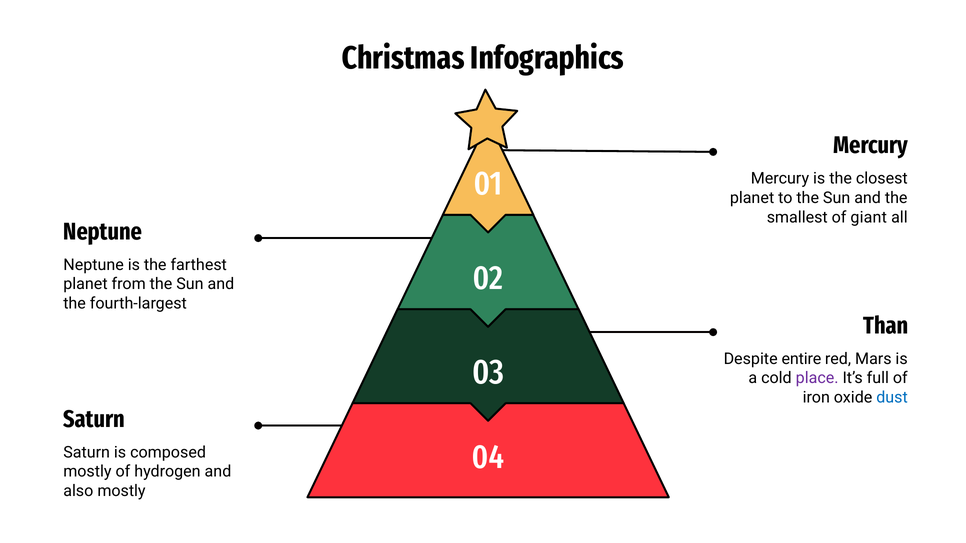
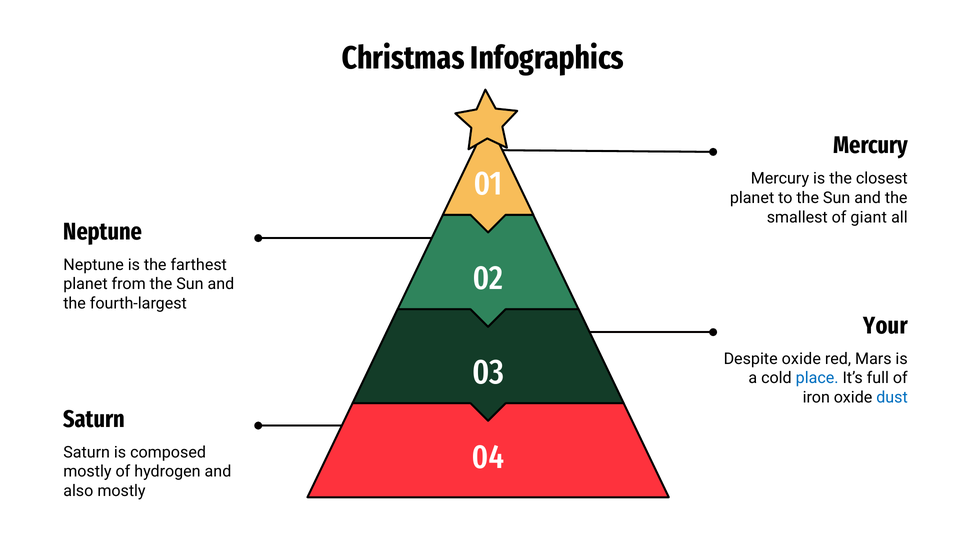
Than: Than -> Your
Despite entire: entire -> oxide
place colour: purple -> blue
